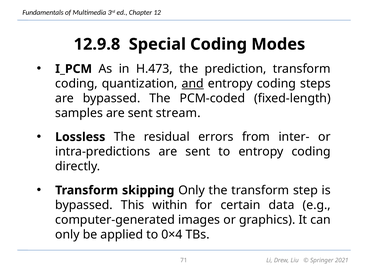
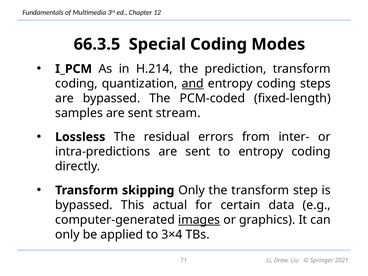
12.9.8: 12.9.8 -> 66.3.5
H.473: H.473 -> H.214
within: within -> actual
images underline: none -> present
0×4: 0×4 -> 3×4
